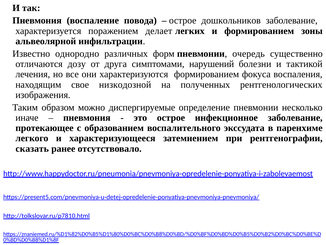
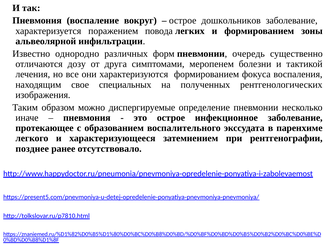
повода: повода -> вокруг
делает: делает -> повода
нарушений: нарушений -> меропенем
низкодозной: низкодозной -> специальных
сказать: сказать -> позднее
